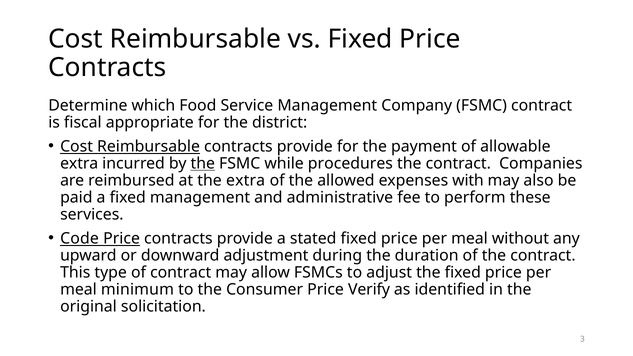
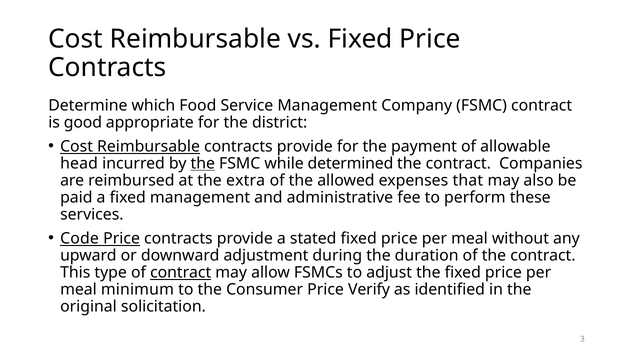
fiscal: fiscal -> good
extra at (79, 163): extra -> head
procedures: procedures -> determined
with: with -> that
contract at (181, 273) underline: none -> present
